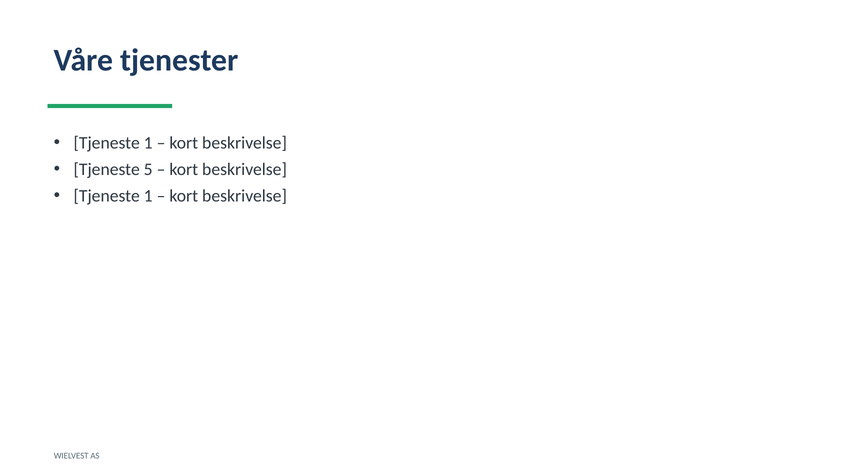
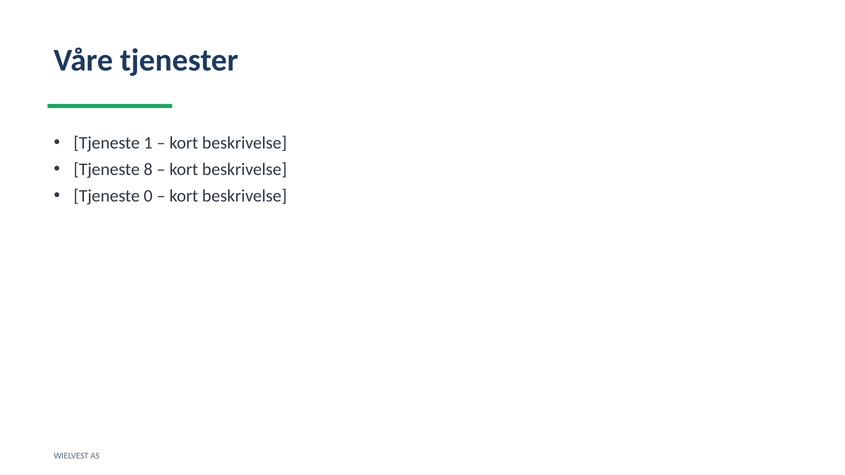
5: 5 -> 8
1 at (148, 196): 1 -> 0
